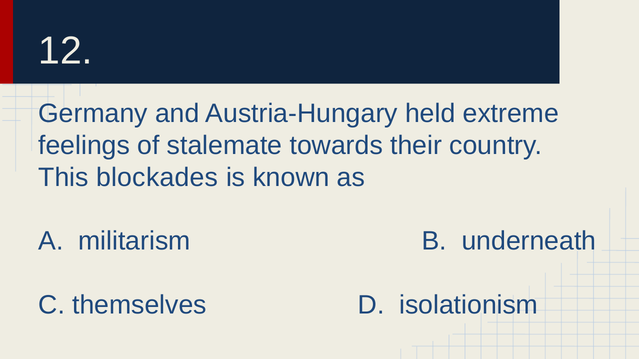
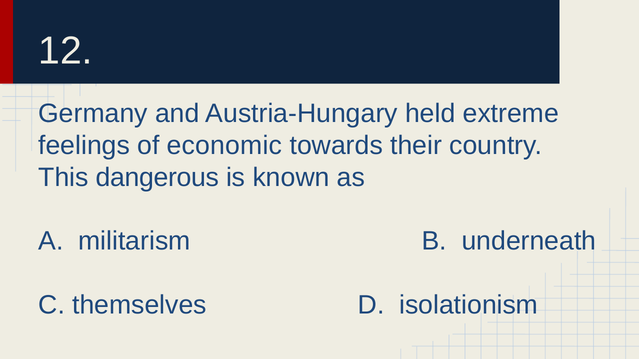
stalemate: stalemate -> economic
blockades: blockades -> dangerous
